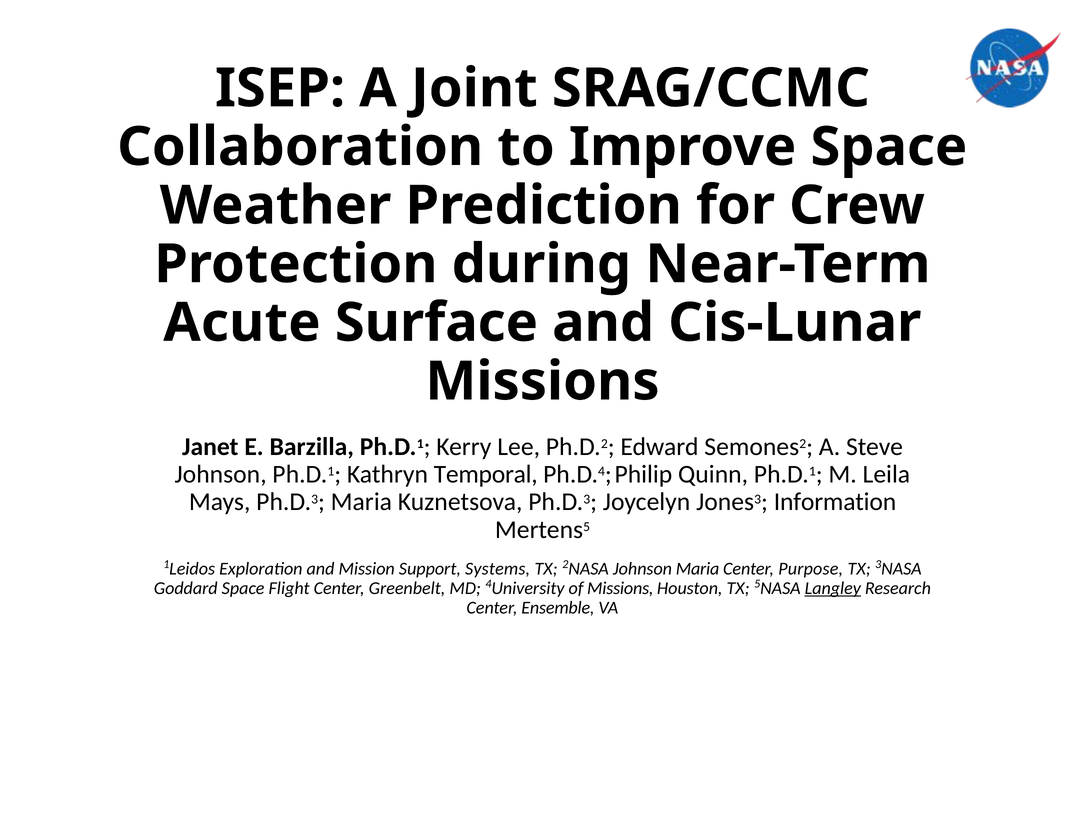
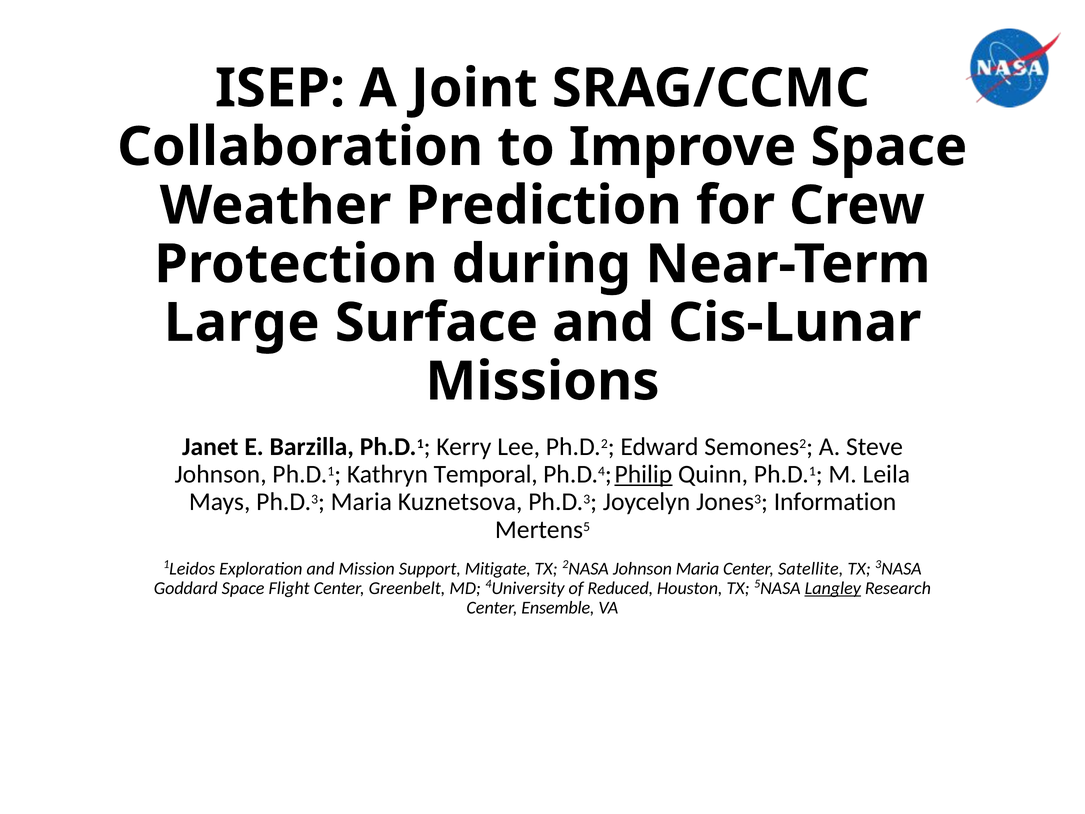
Acute: Acute -> Large
Philip underline: none -> present
Systems: Systems -> Mitigate
Purpose: Purpose -> Satellite
of Missions: Missions -> Reduced
